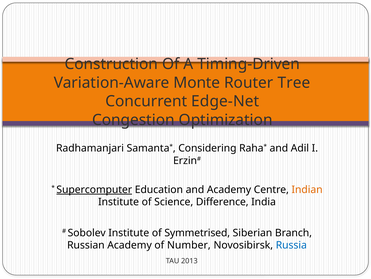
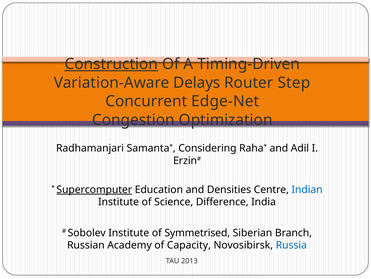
Construction underline: none -> present
Monte: Monte -> Delays
Tree: Tree -> Step
and Academy: Academy -> Densities
Indian colour: orange -> blue
Number: Number -> Capacity
